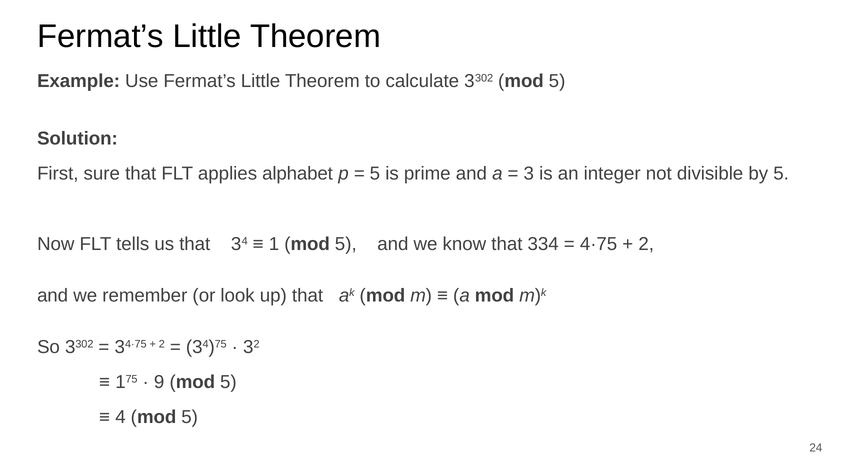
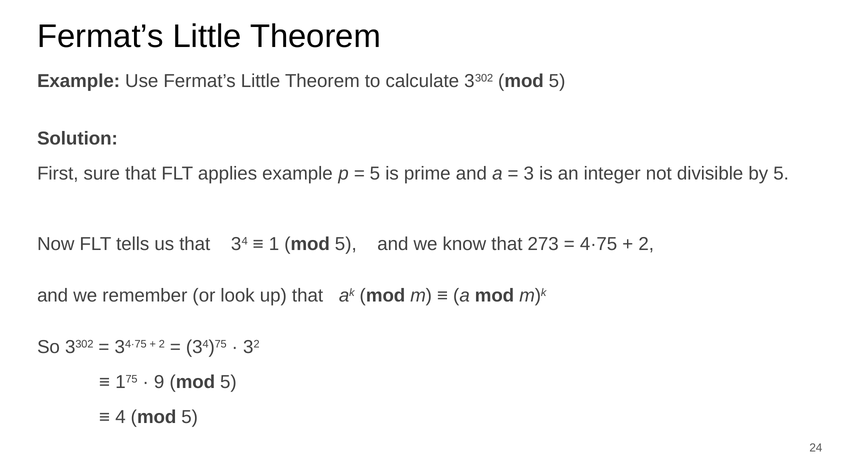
applies alphabet: alphabet -> example
334: 334 -> 273
